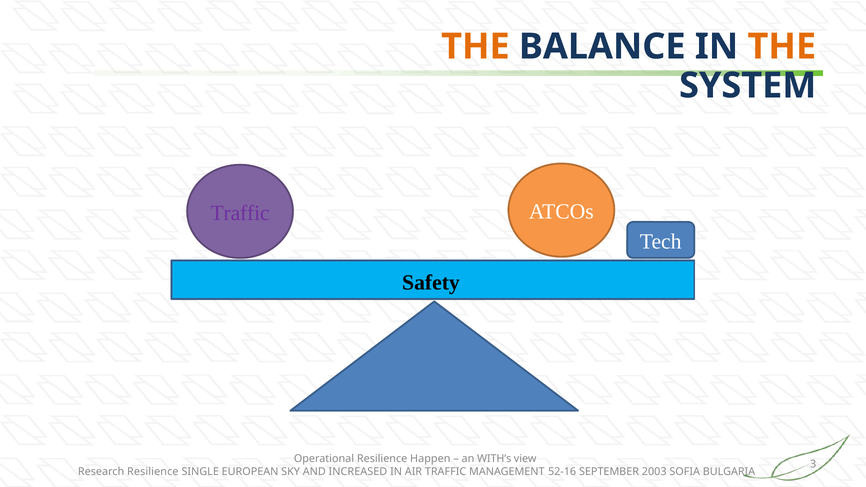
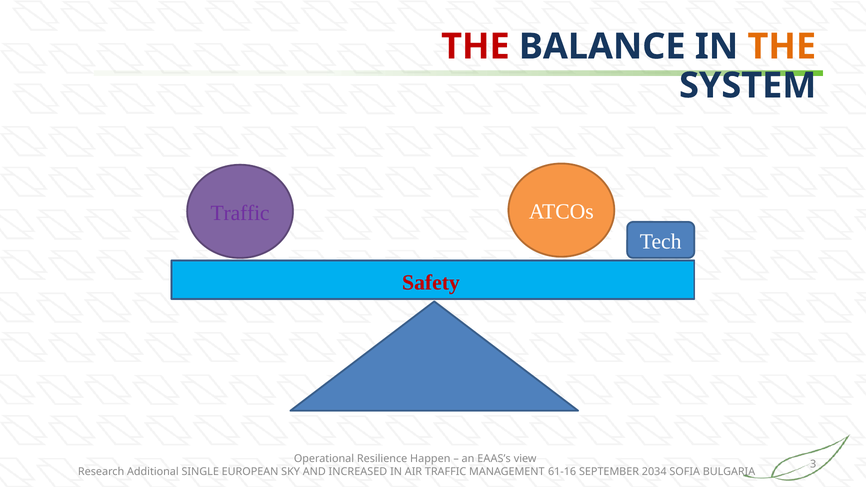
THE at (475, 47) colour: orange -> red
Safety colour: black -> red
WITH’s: WITH’s -> EAAS’s
Research Resilience: Resilience -> Additional
52-16: 52-16 -> 61-16
2003: 2003 -> 2034
